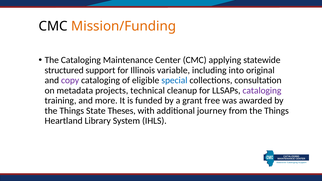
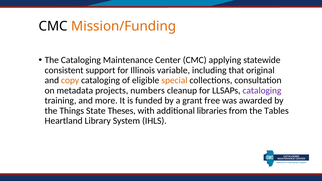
structured: structured -> consistent
into: into -> that
copy colour: purple -> orange
special colour: blue -> orange
technical: technical -> numbers
journey: journey -> libraries
from the Things: Things -> Tables
